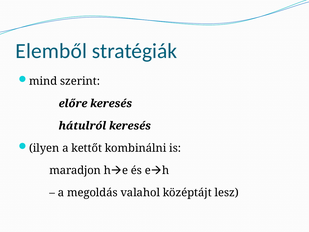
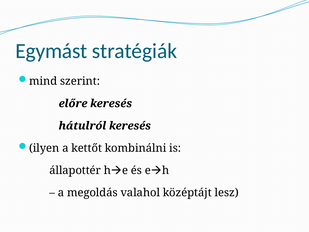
Elemből: Elemből -> Egymást
maradjon: maradjon -> állapottér
